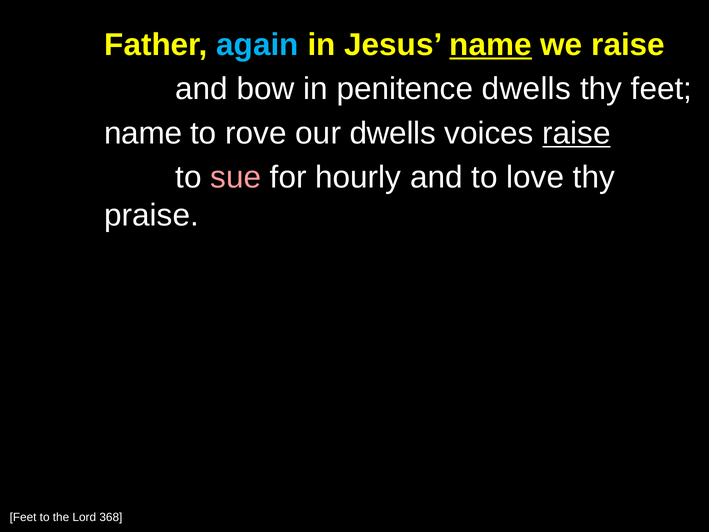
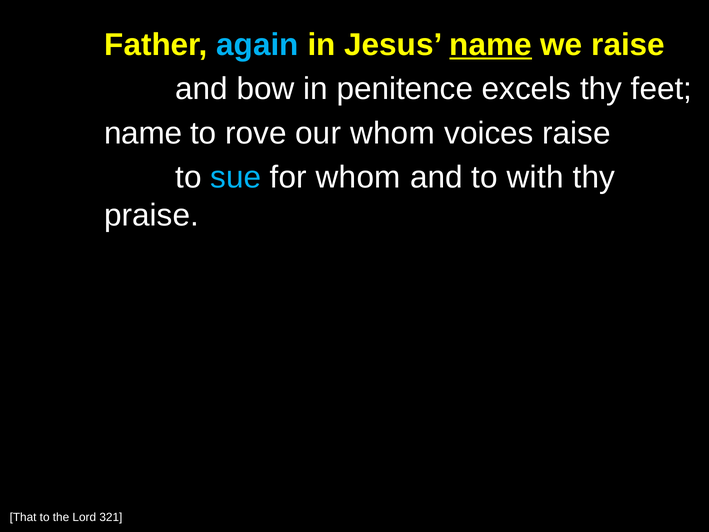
penitence dwells: dwells -> excels
our dwells: dwells -> whom
raise at (577, 133) underline: present -> none
sue colour: pink -> light blue
for hourly: hourly -> whom
love: love -> with
Feet at (23, 517): Feet -> That
368: 368 -> 321
